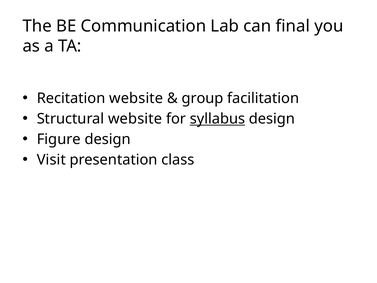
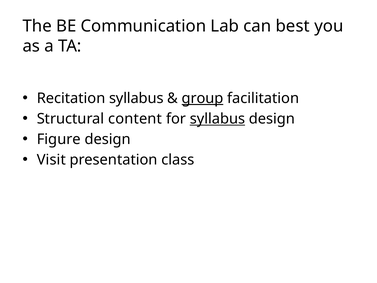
final: final -> best
Recitation website: website -> syllabus
group underline: none -> present
Structural website: website -> content
